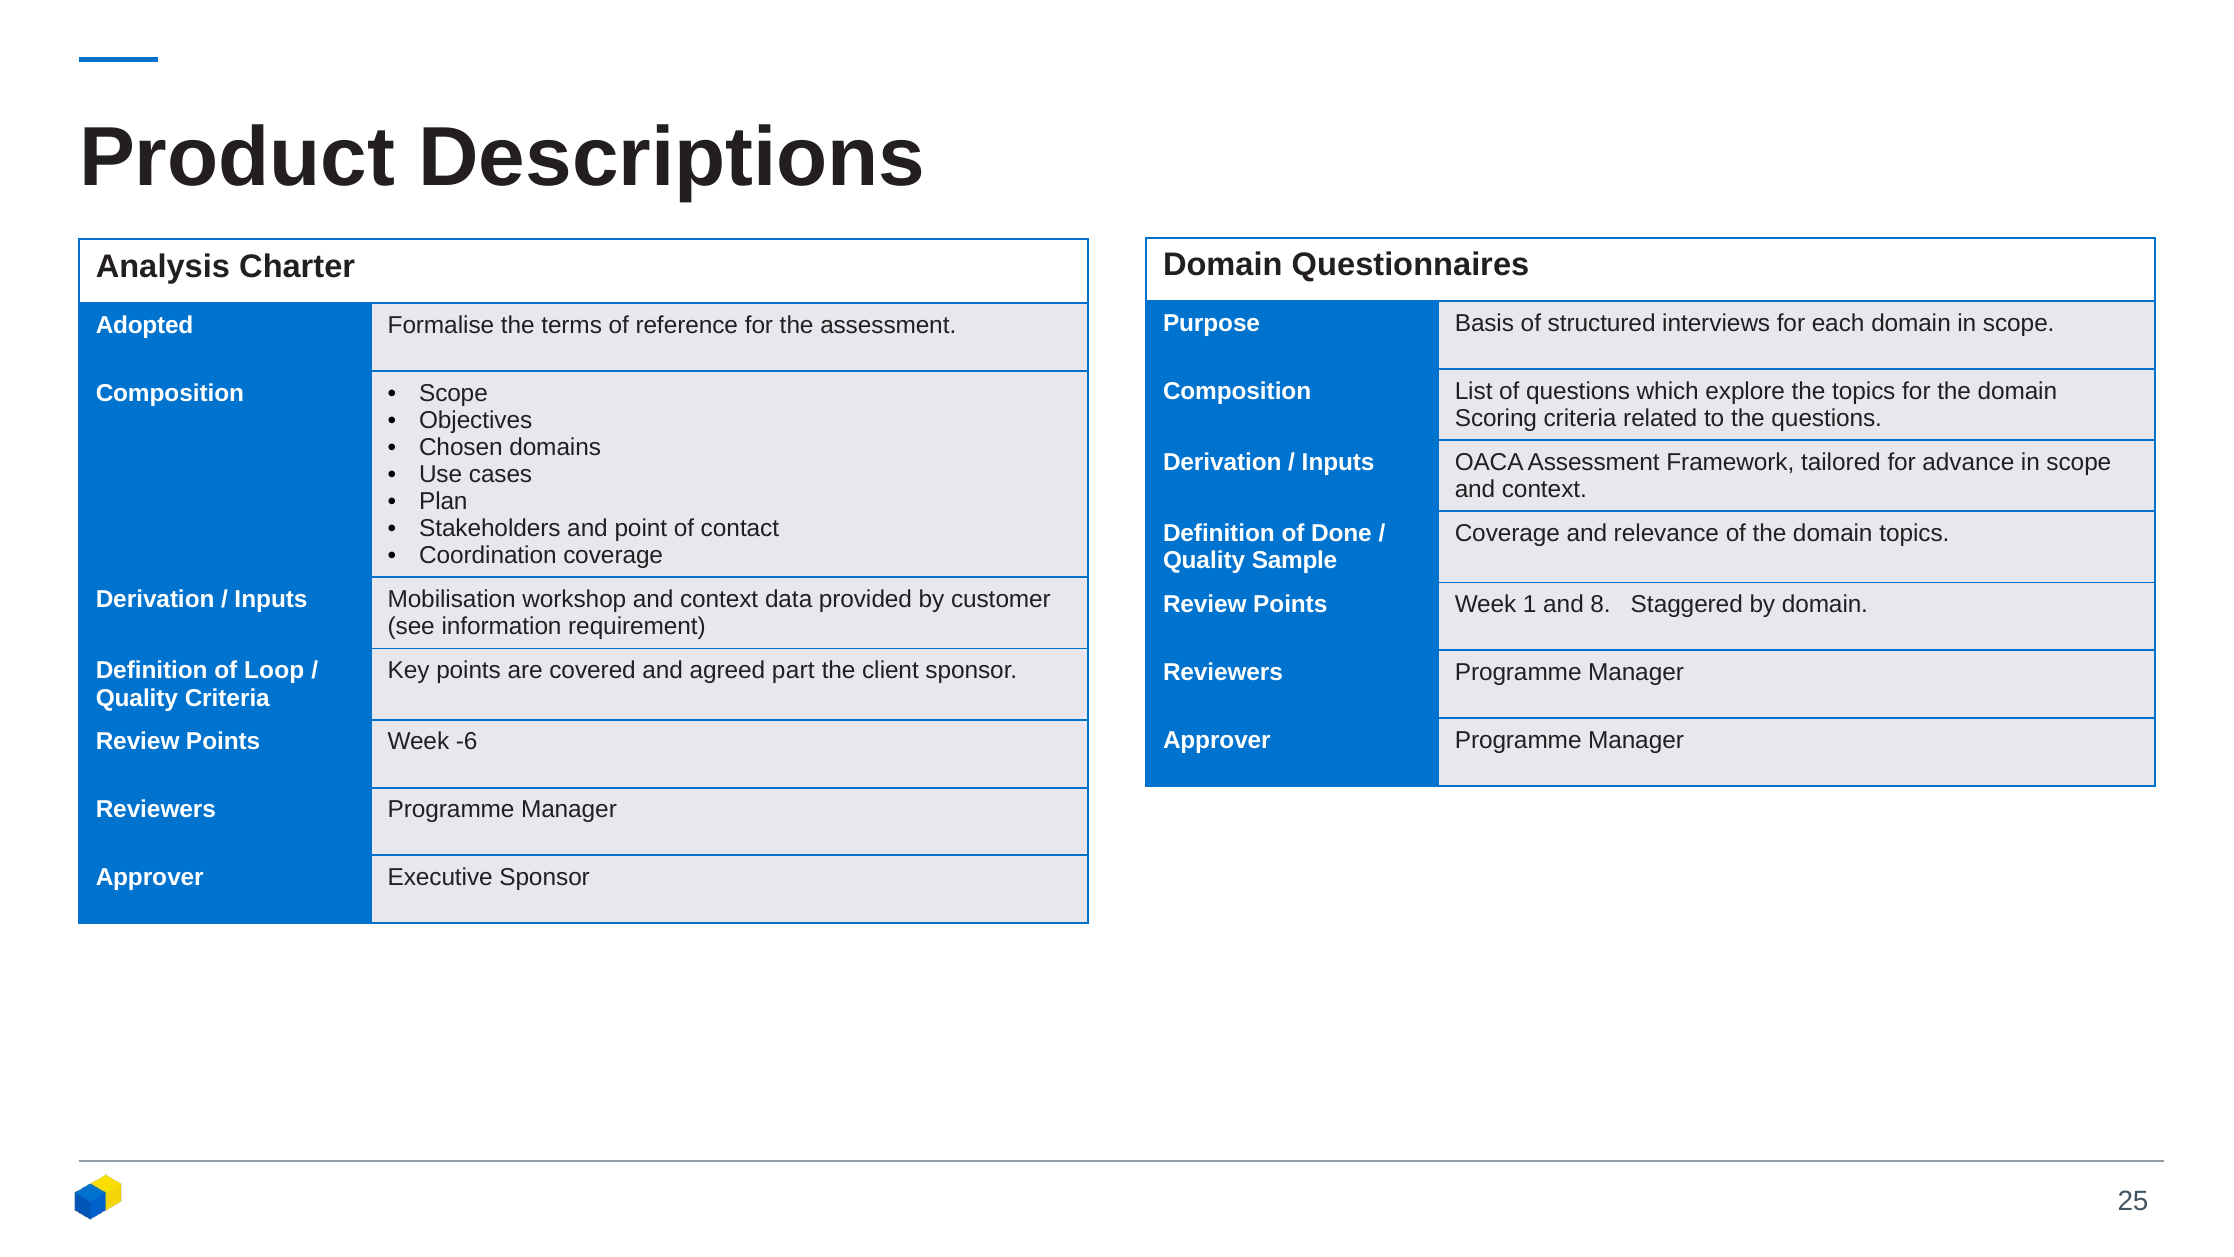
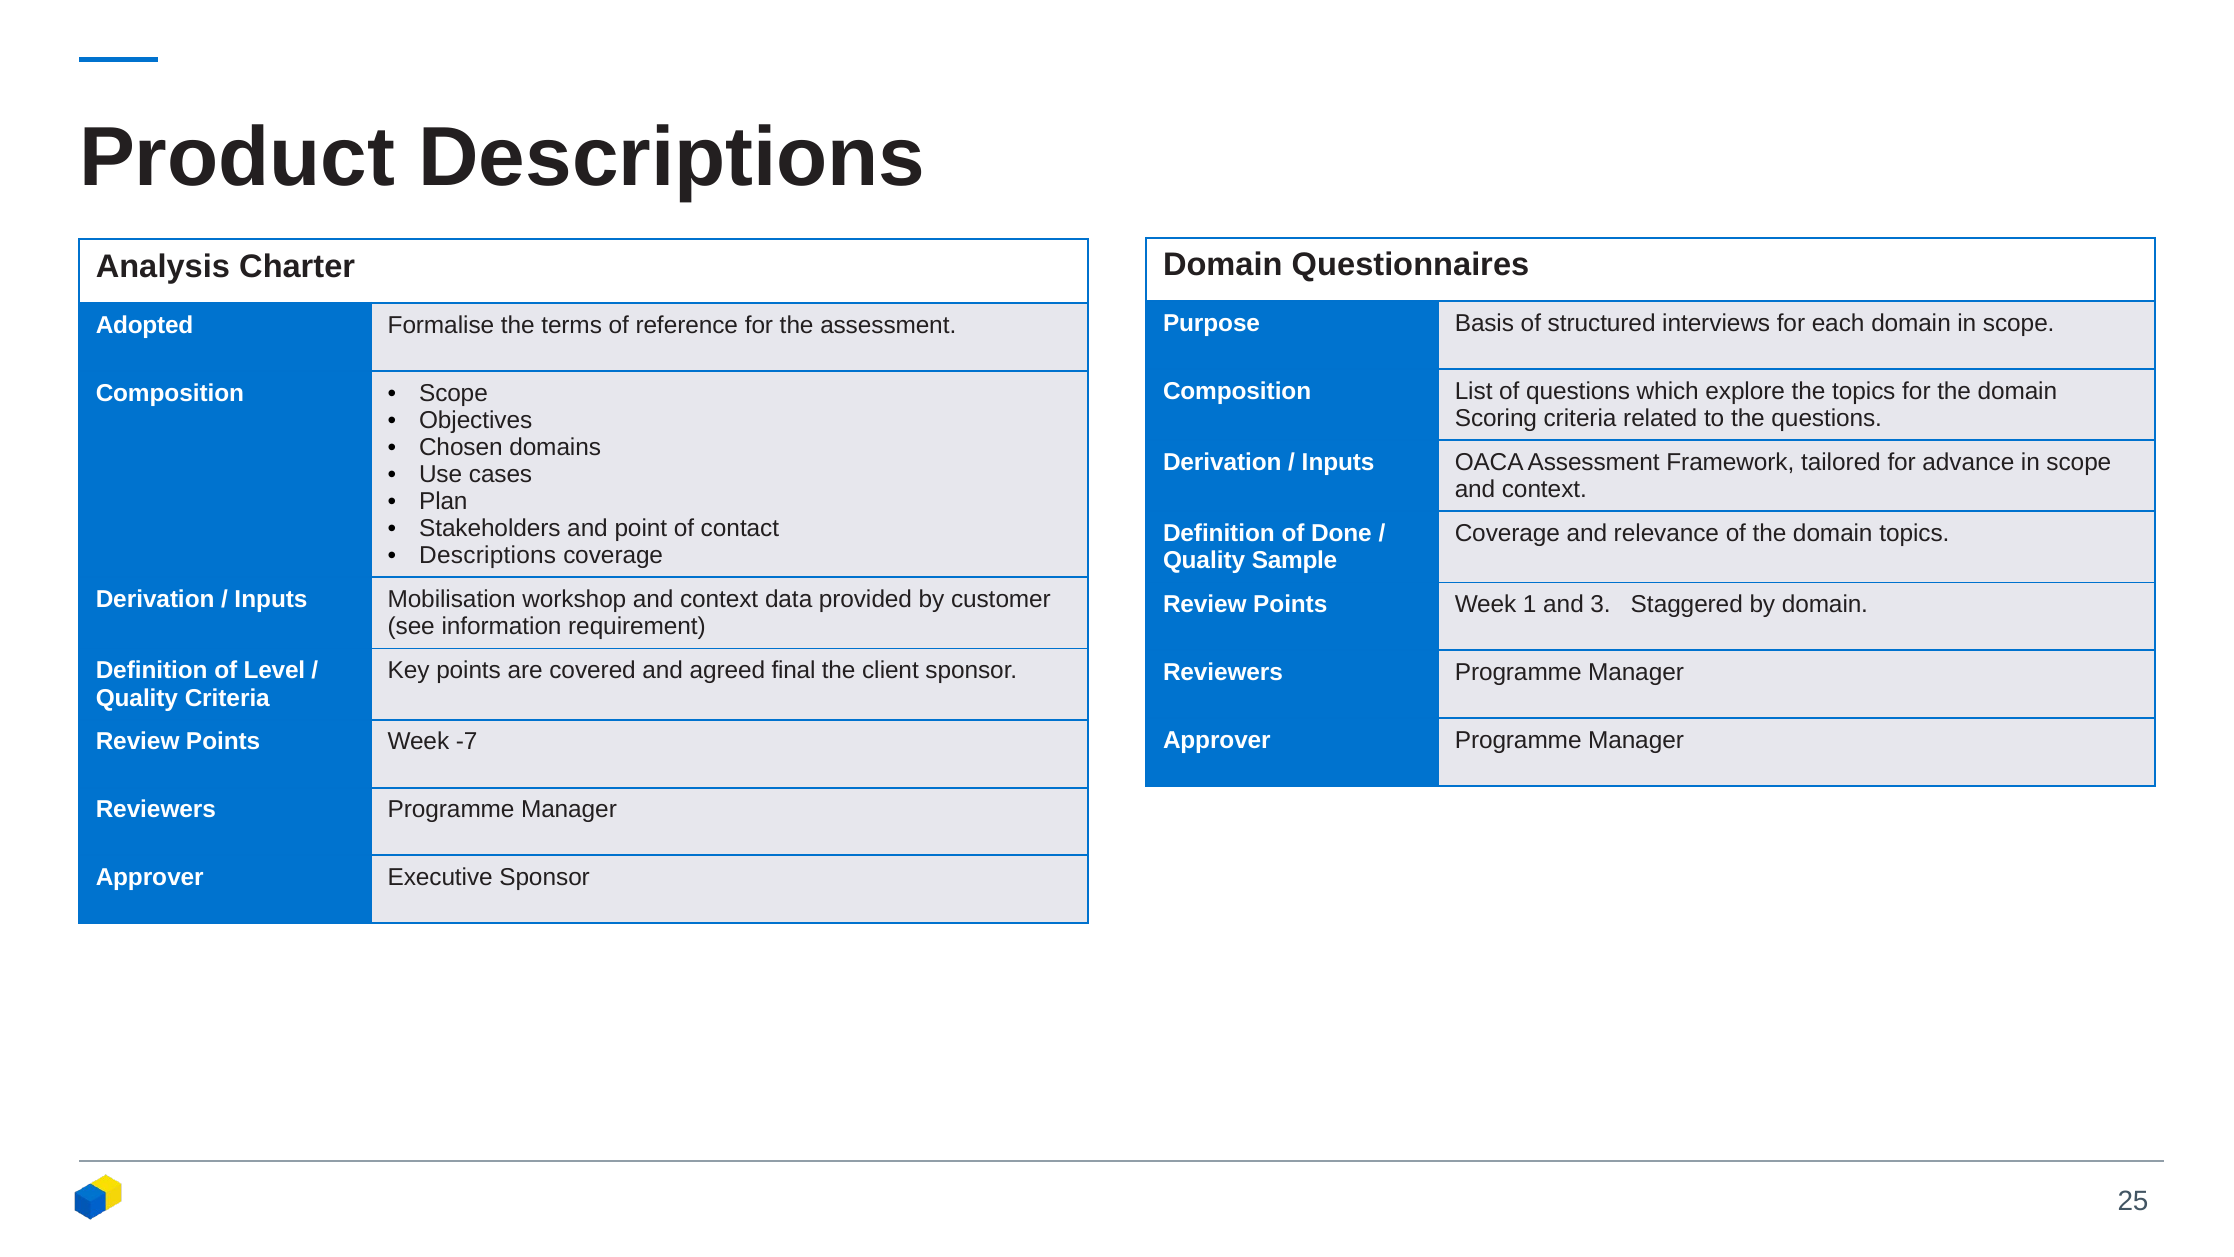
Coordination at (488, 556): Coordination -> Descriptions
8: 8 -> 3
Loop: Loop -> Level
part: part -> final
-6: -6 -> -7
